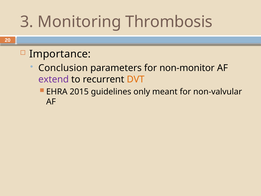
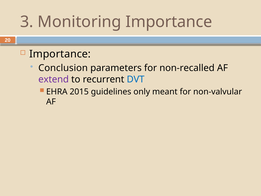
Monitoring Thrombosis: Thrombosis -> Importance
non-monitor: non-monitor -> non-recalled
DVT colour: orange -> blue
